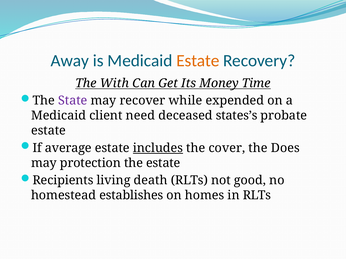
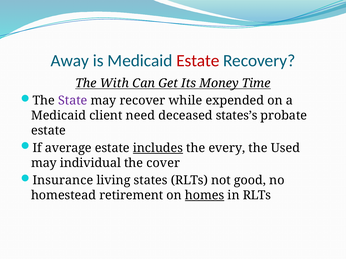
Estate at (198, 61) colour: orange -> red
cover: cover -> every
Does: Does -> Used
protection: protection -> individual
the estate: estate -> cover
Recipients: Recipients -> Insurance
death: death -> states
establishes: establishes -> retirement
homes underline: none -> present
